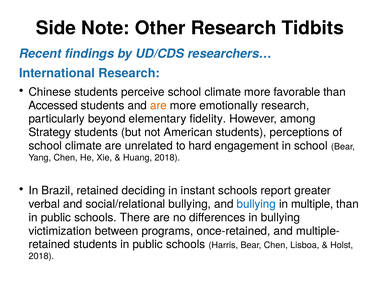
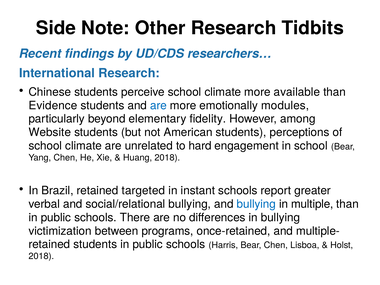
favorable: favorable -> available
Accessed: Accessed -> Evidence
are at (158, 105) colour: orange -> blue
emotionally research: research -> modules
Strategy: Strategy -> Website
deciding: deciding -> targeted
